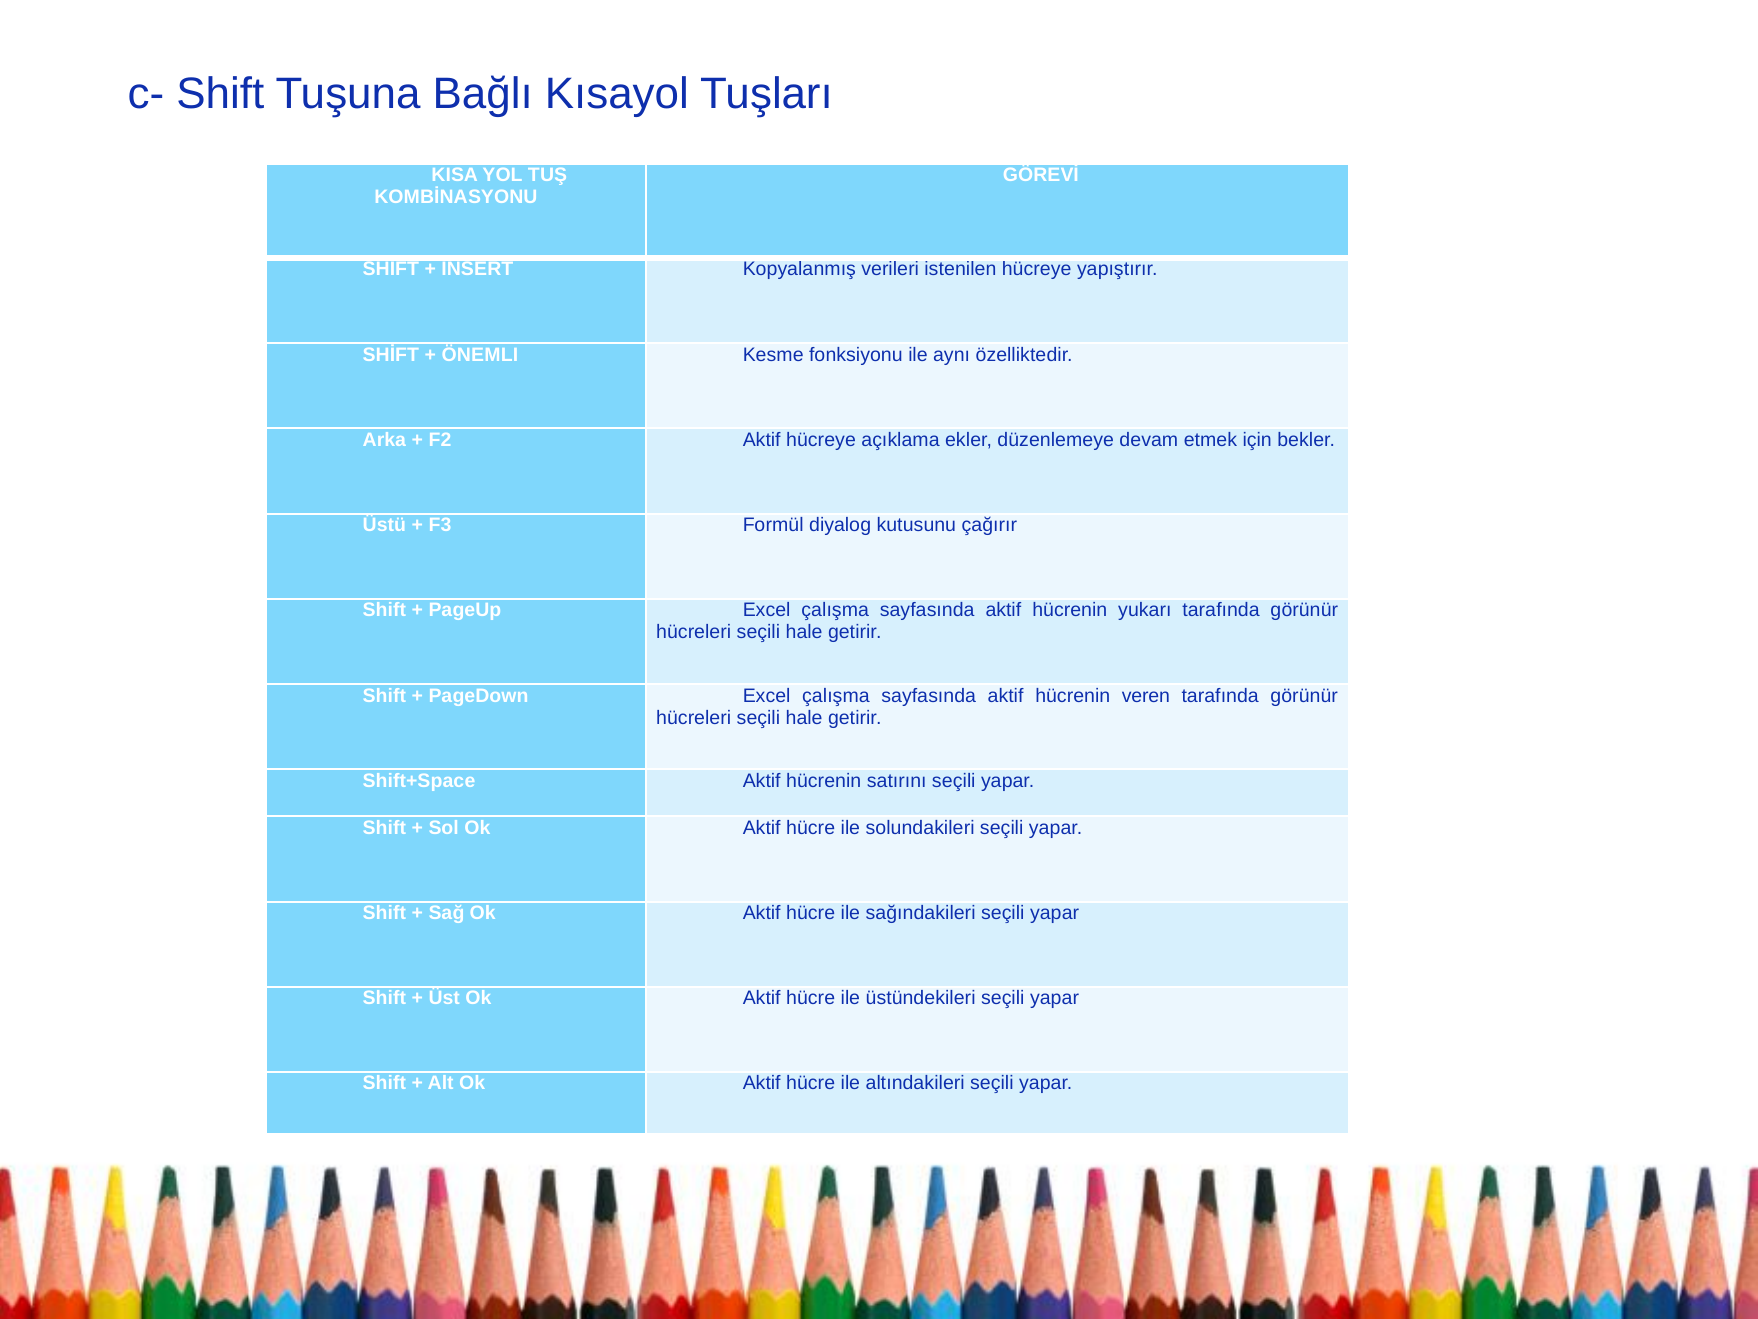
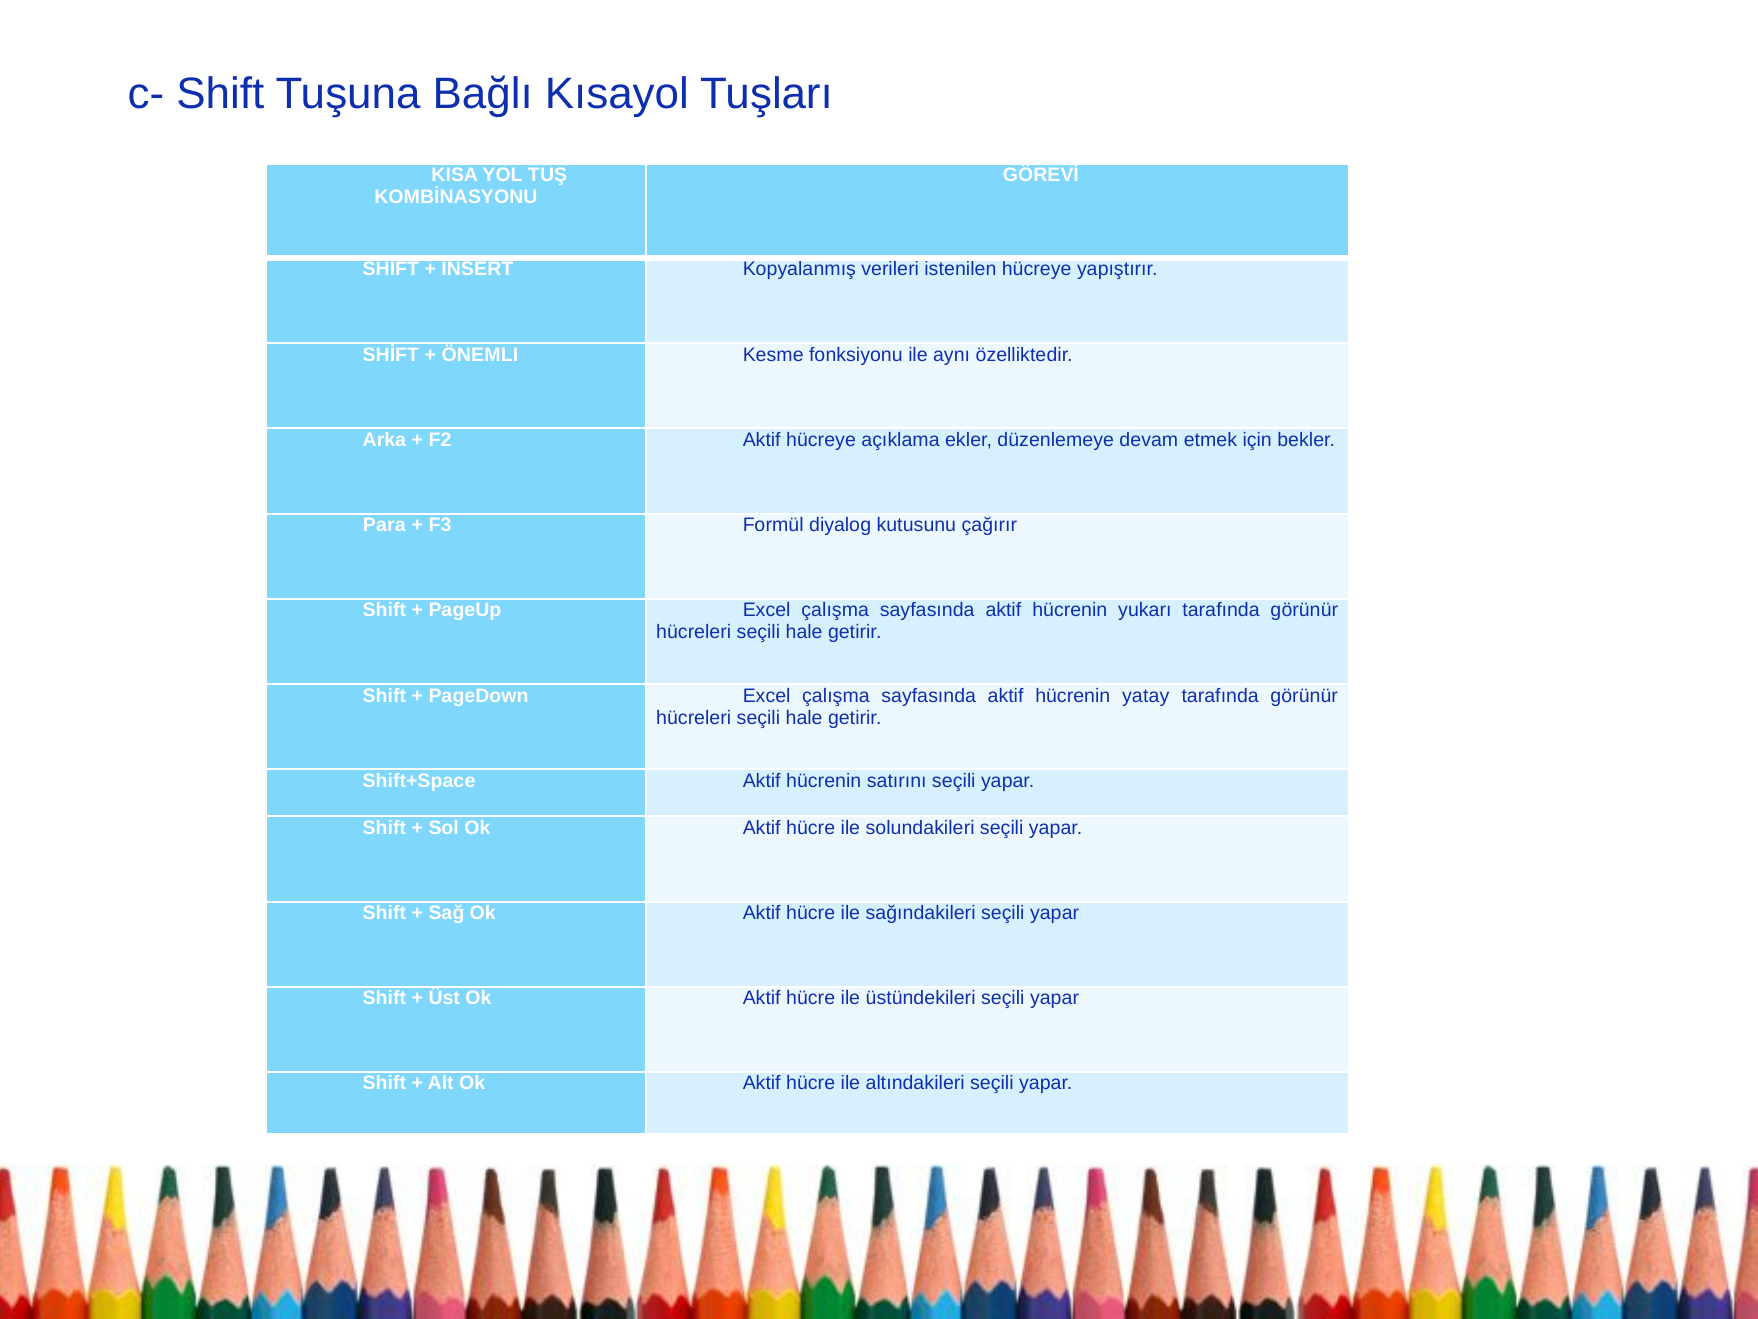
Üstü: Üstü -> Para
veren: veren -> yatay
